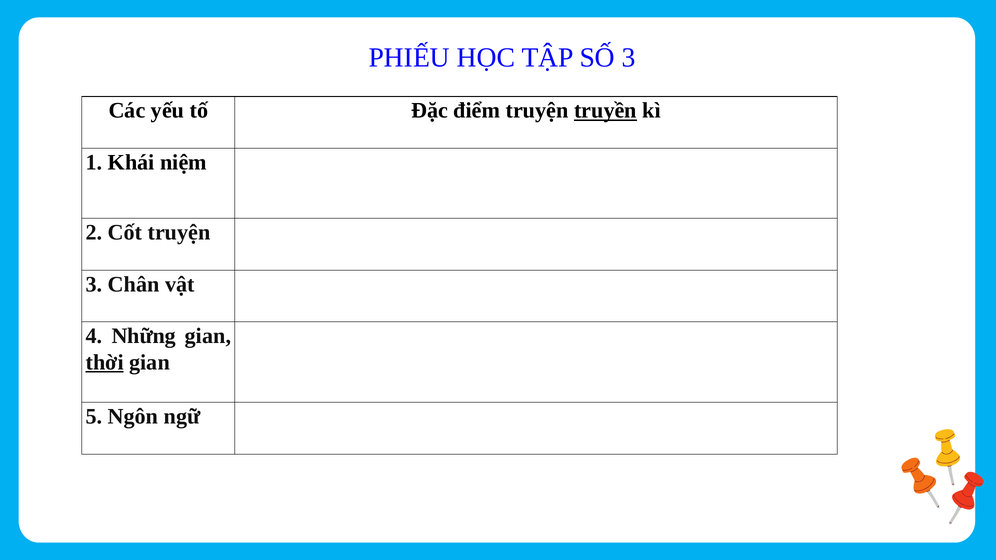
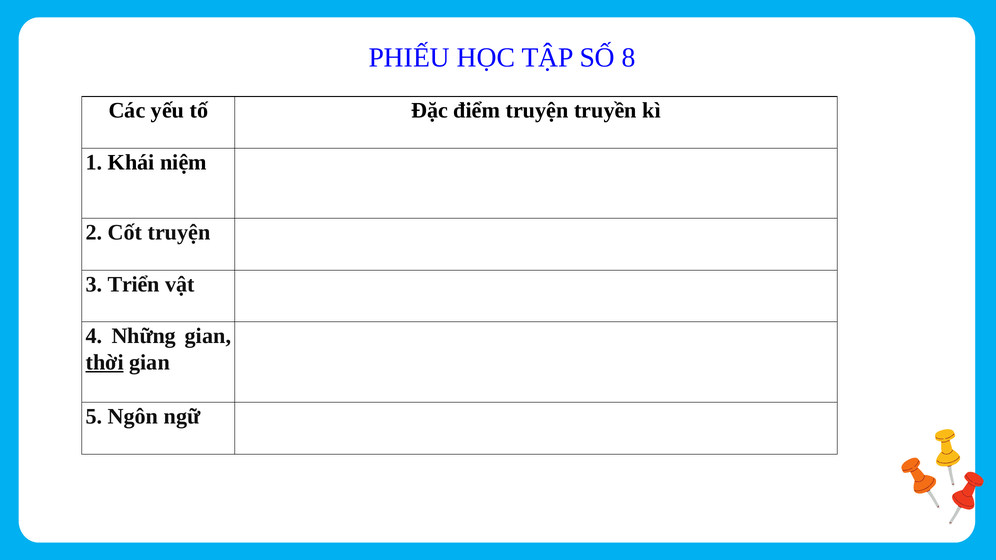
SỐ 3: 3 -> 8
truyền underline: present -> none
Chân: Chân -> Triển
